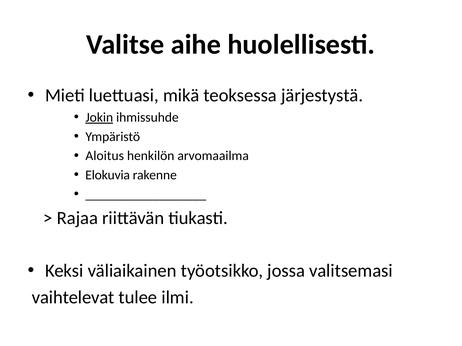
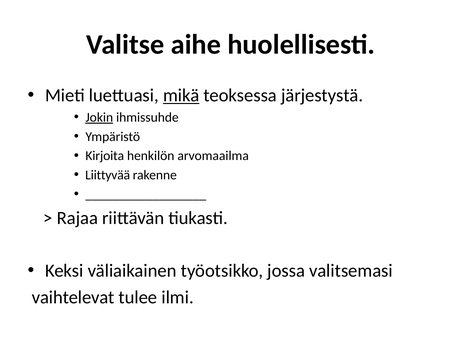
mikä underline: none -> present
Aloitus: Aloitus -> Kirjoita
Elokuvia: Elokuvia -> Liittyvää
